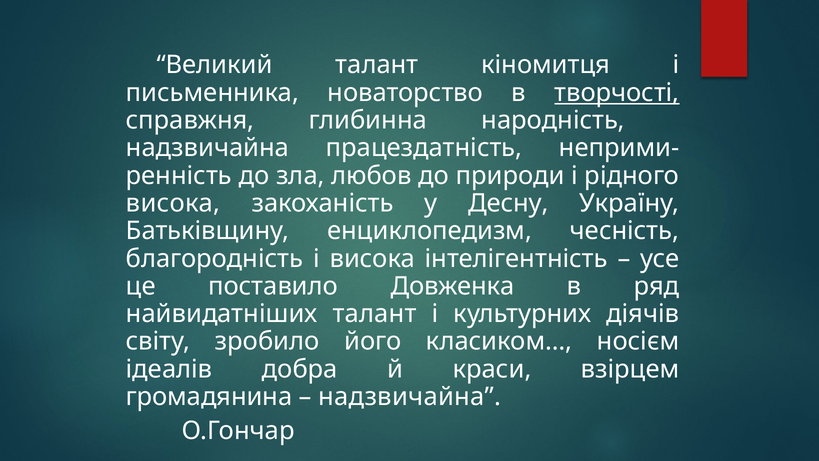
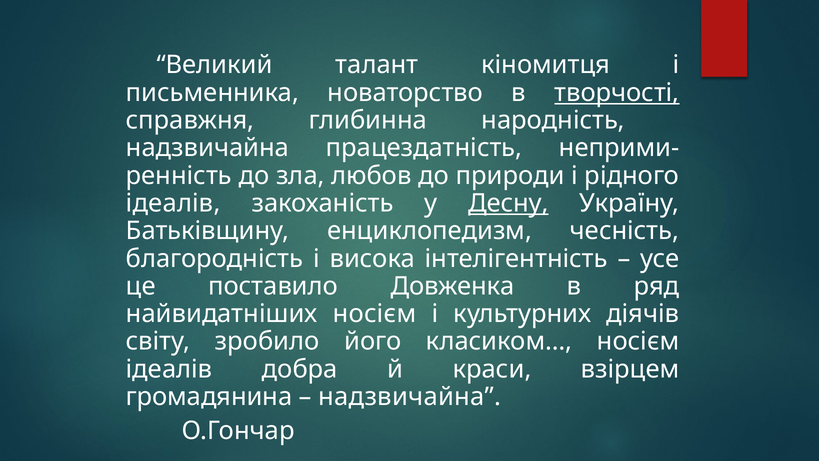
висока at (173, 203): висока -> ідеалів
Десну underline: none -> present
найвидатніших талант: талант -> носієм
